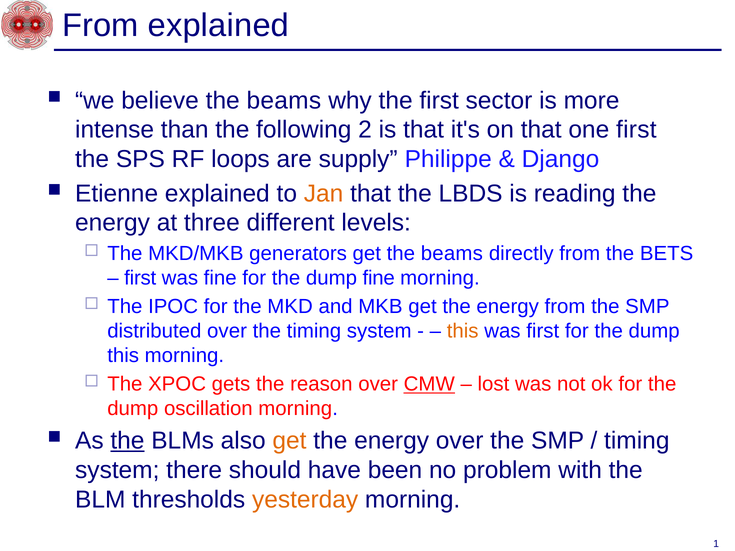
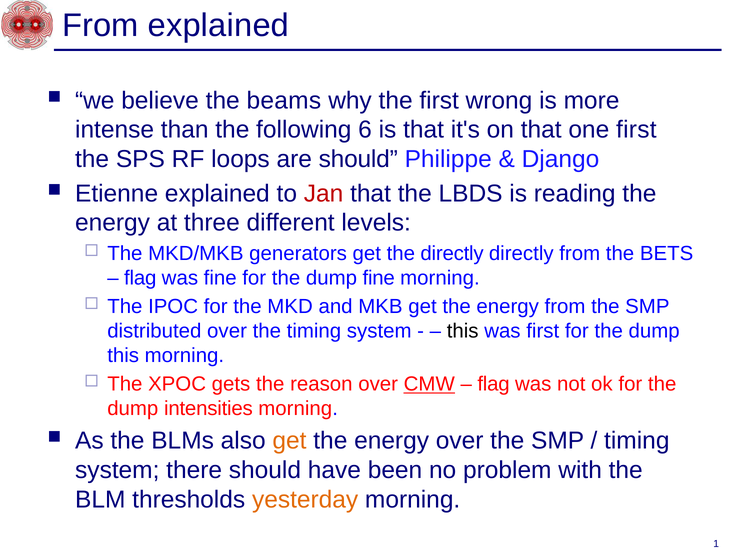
sector: sector -> wrong
2: 2 -> 6
are supply: supply -> should
Jan colour: orange -> red
get the beams: beams -> directly
first at (140, 278): first -> flag
this at (463, 331) colour: orange -> black
lost at (493, 384): lost -> flag
oscillation: oscillation -> intensities
the at (127, 441) underline: present -> none
